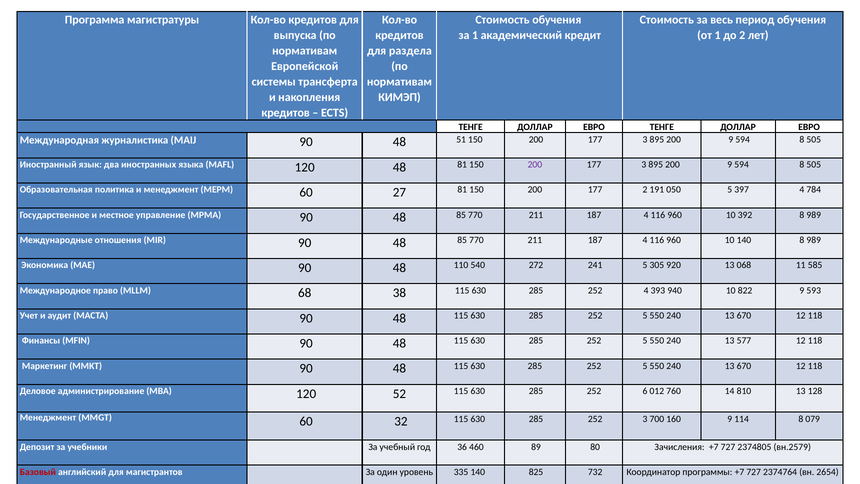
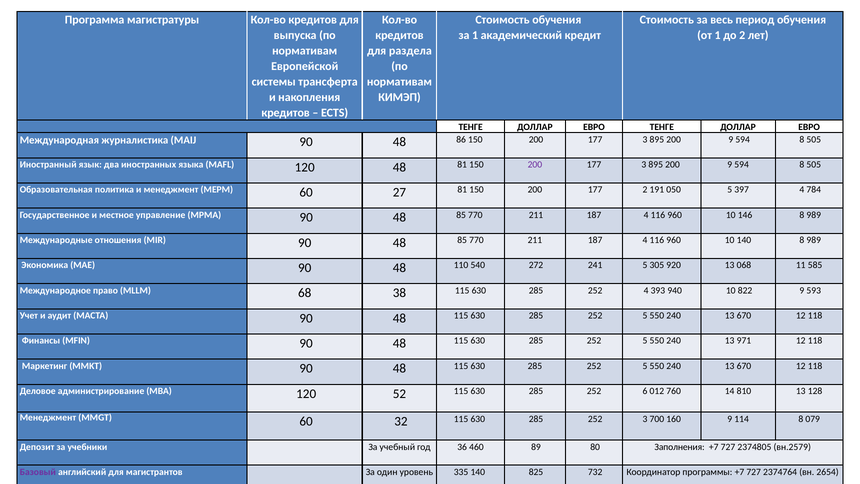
51: 51 -> 86
392: 392 -> 146
577: 577 -> 971
Зачисления: Зачисления -> Заполнения
Базовый colour: red -> purple
